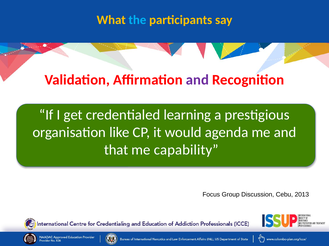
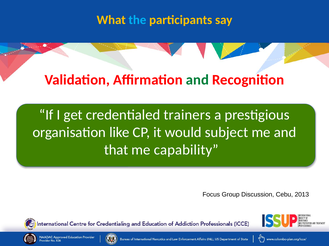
and at (197, 80) colour: purple -> green
learning: learning -> trainers
agenda: agenda -> subject
